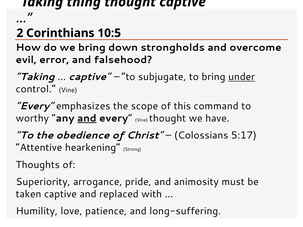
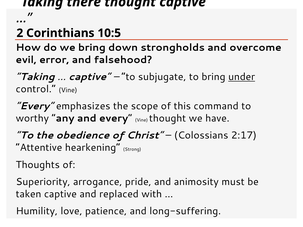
thing: thing -> there
and at (87, 118) underline: present -> none
5:17: 5:17 -> 2:17
